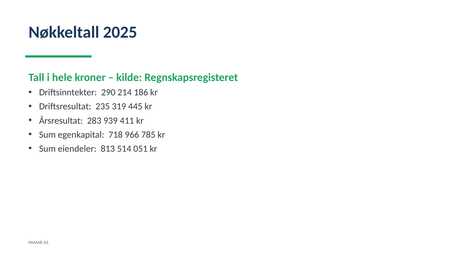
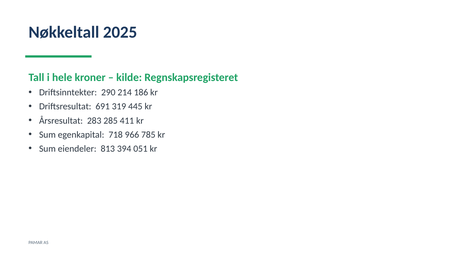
235: 235 -> 691
939: 939 -> 285
514: 514 -> 394
